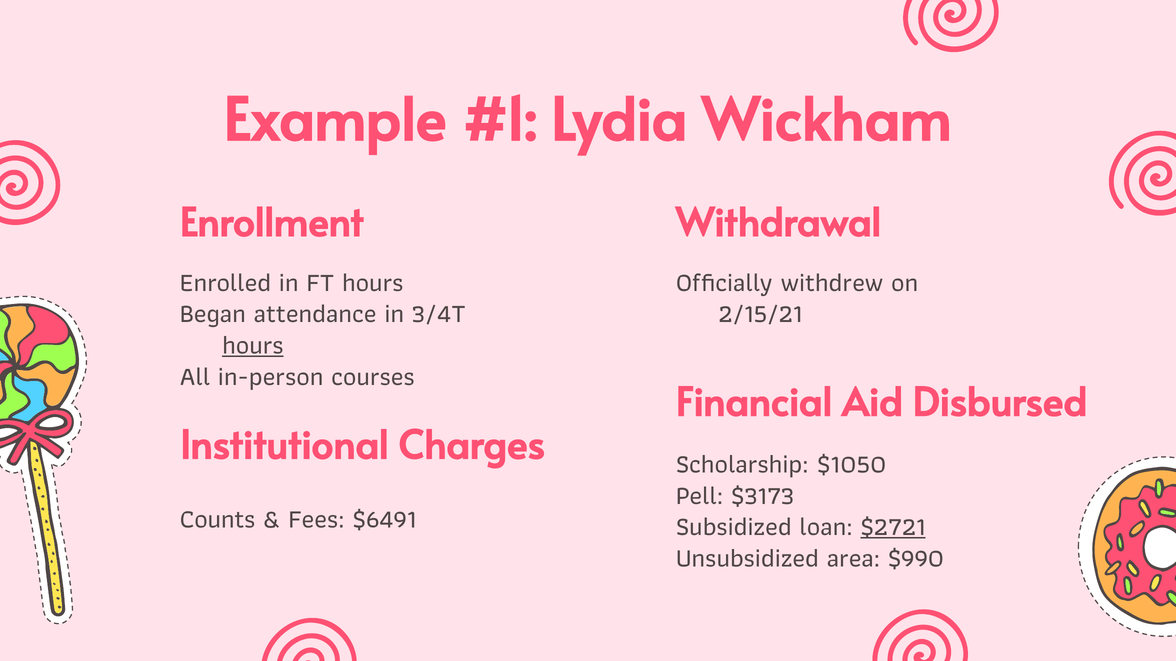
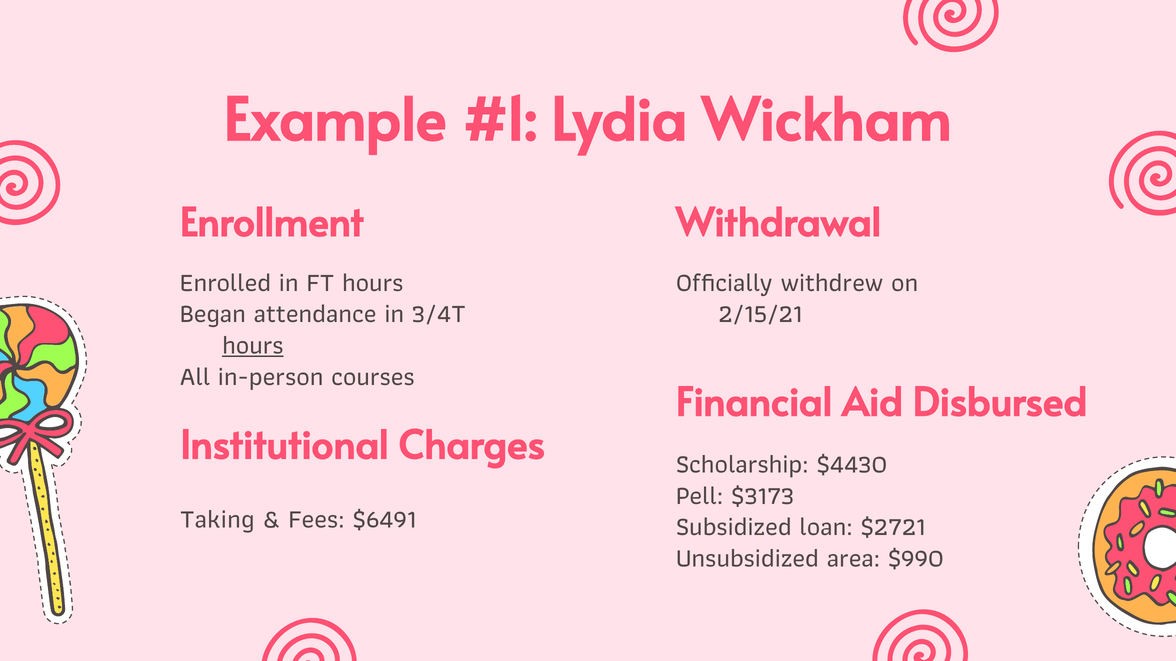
$1050: $1050 -> $4430
Counts: Counts -> Taking
$2721 underline: present -> none
